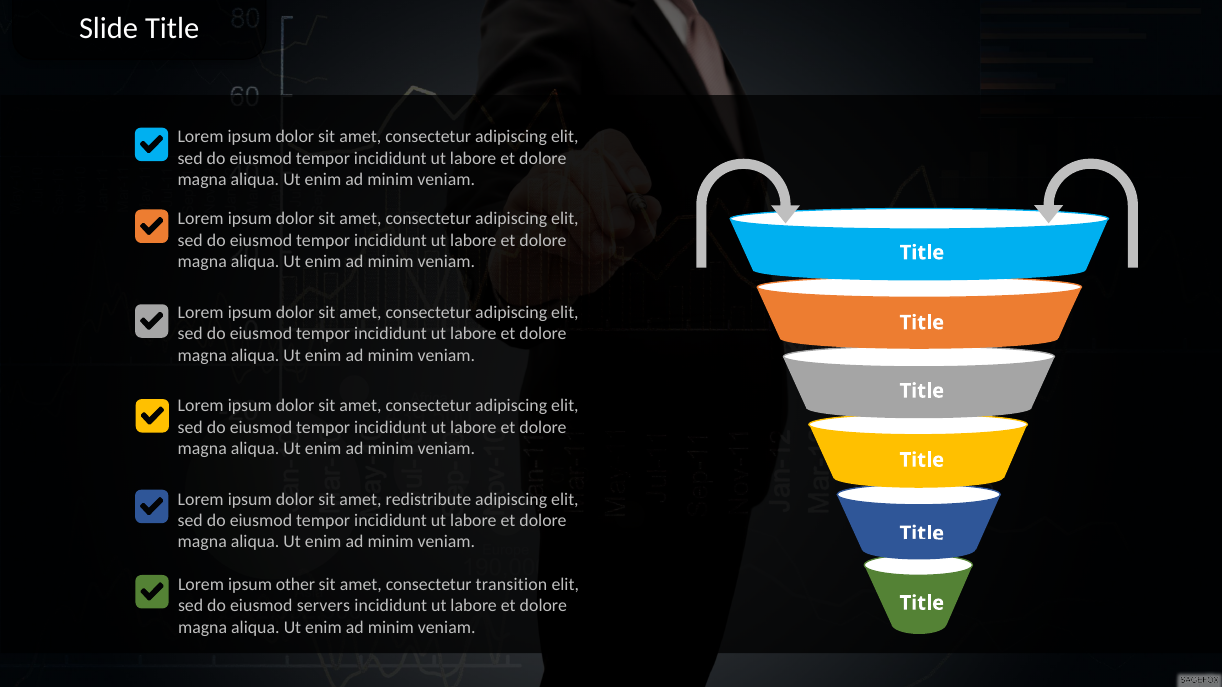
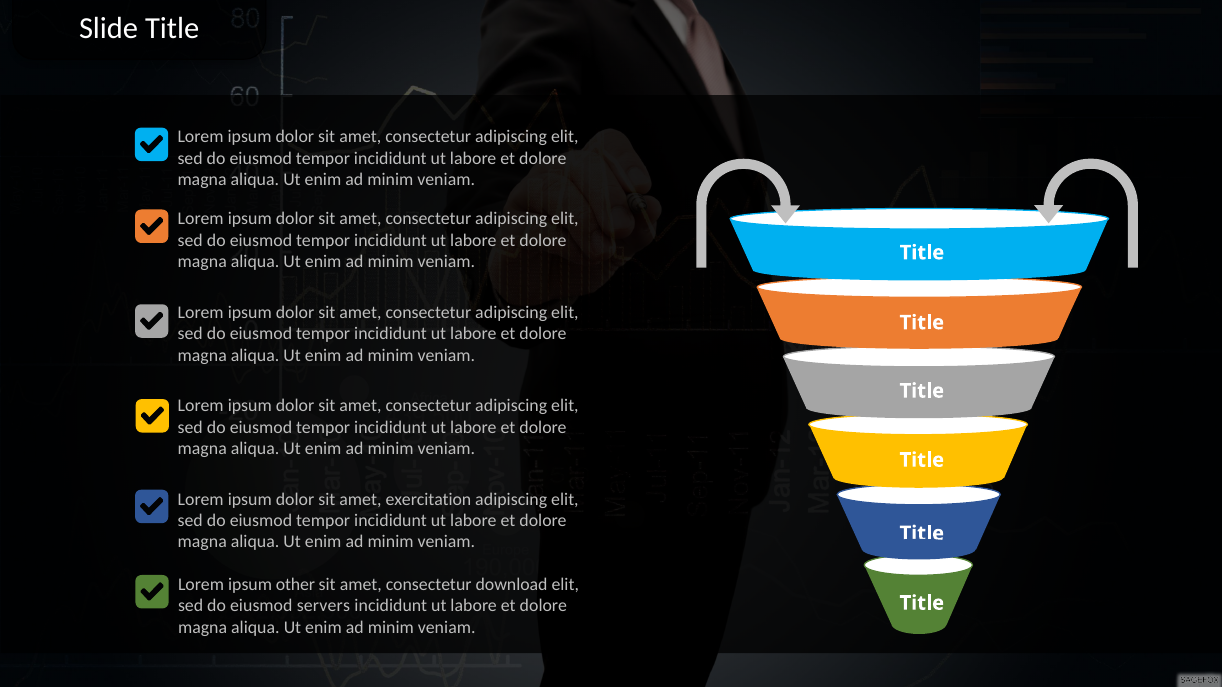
redistribute: redistribute -> exercitation
transition: transition -> download
